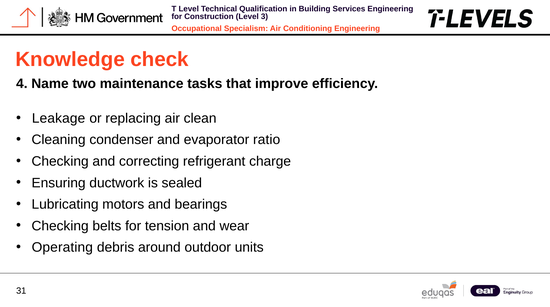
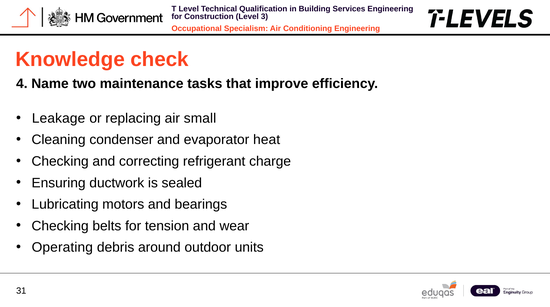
clean: clean -> small
ratio: ratio -> heat
